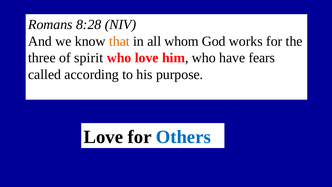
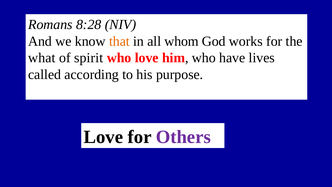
three: three -> what
fears: fears -> lives
Others colour: blue -> purple
